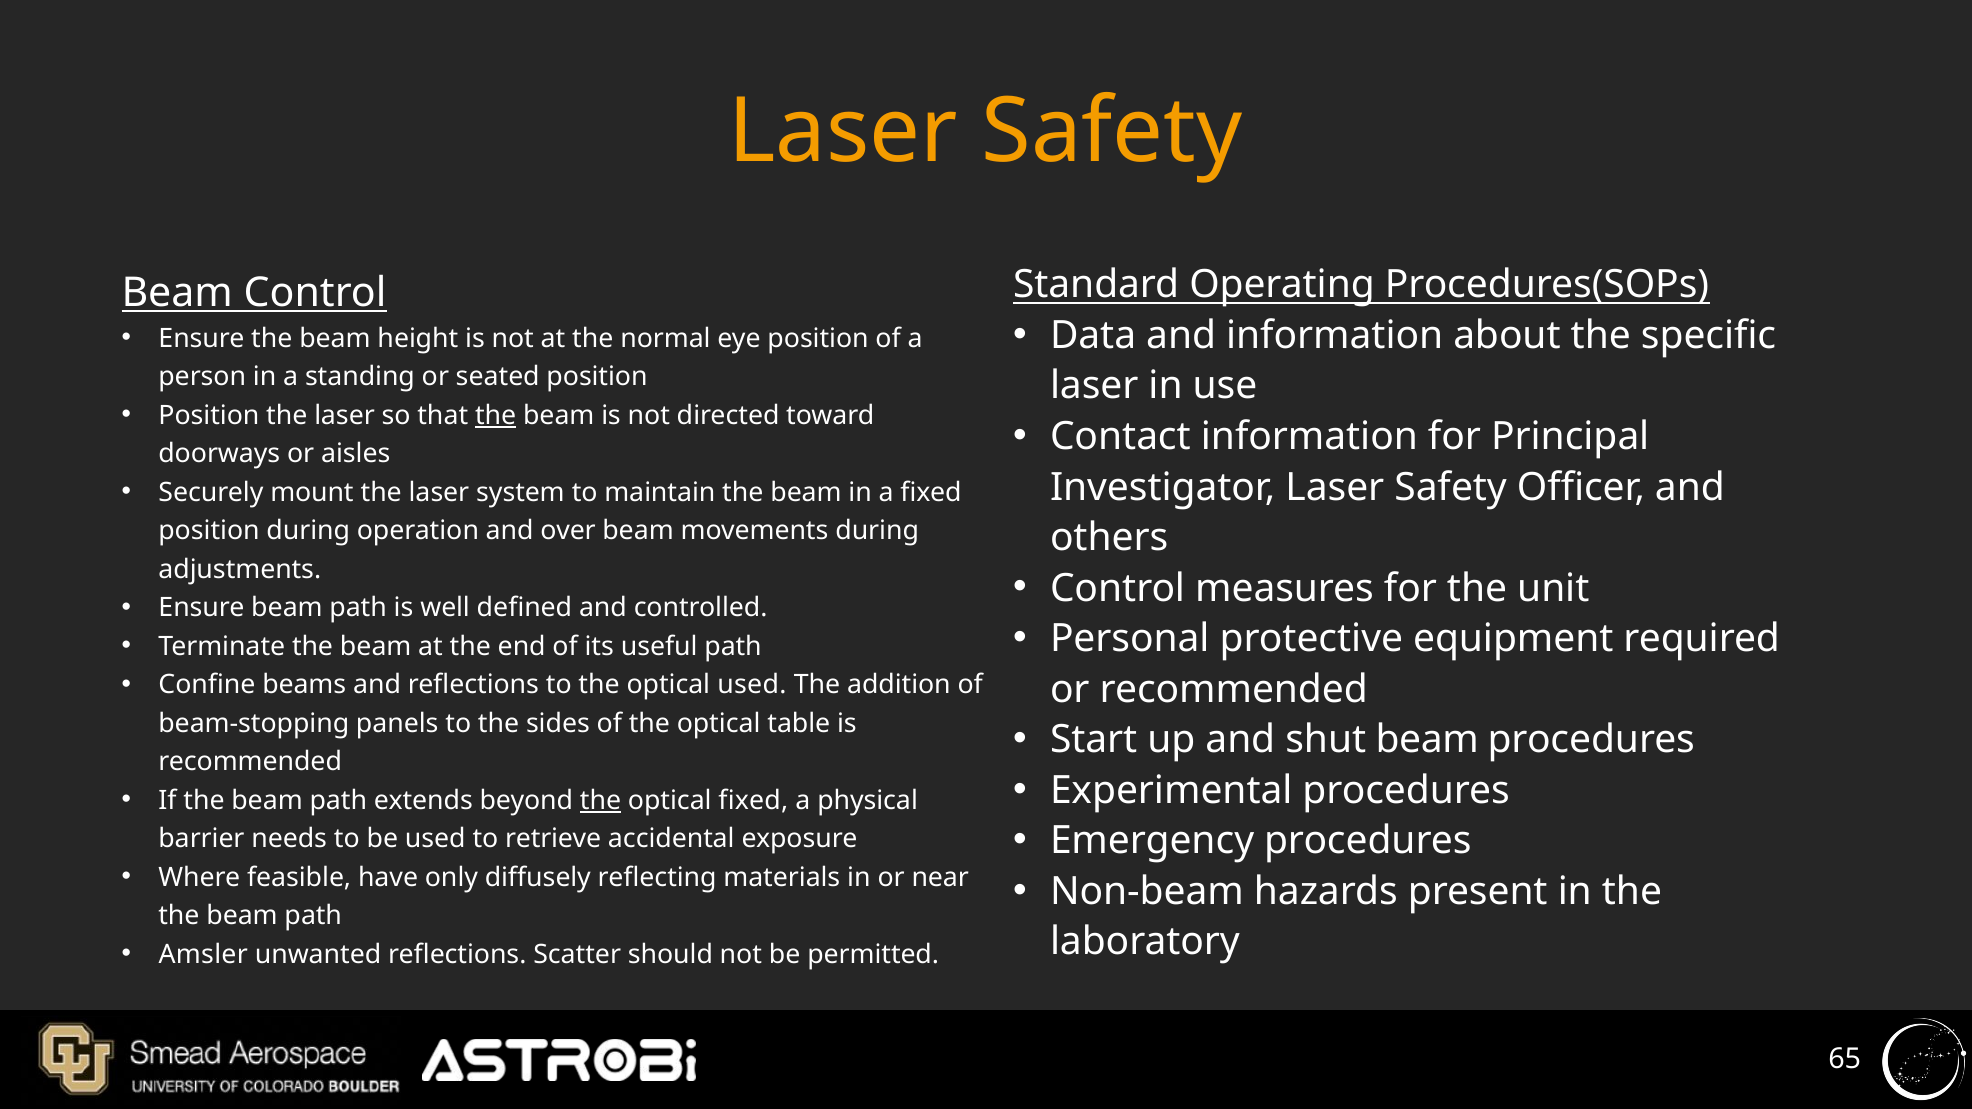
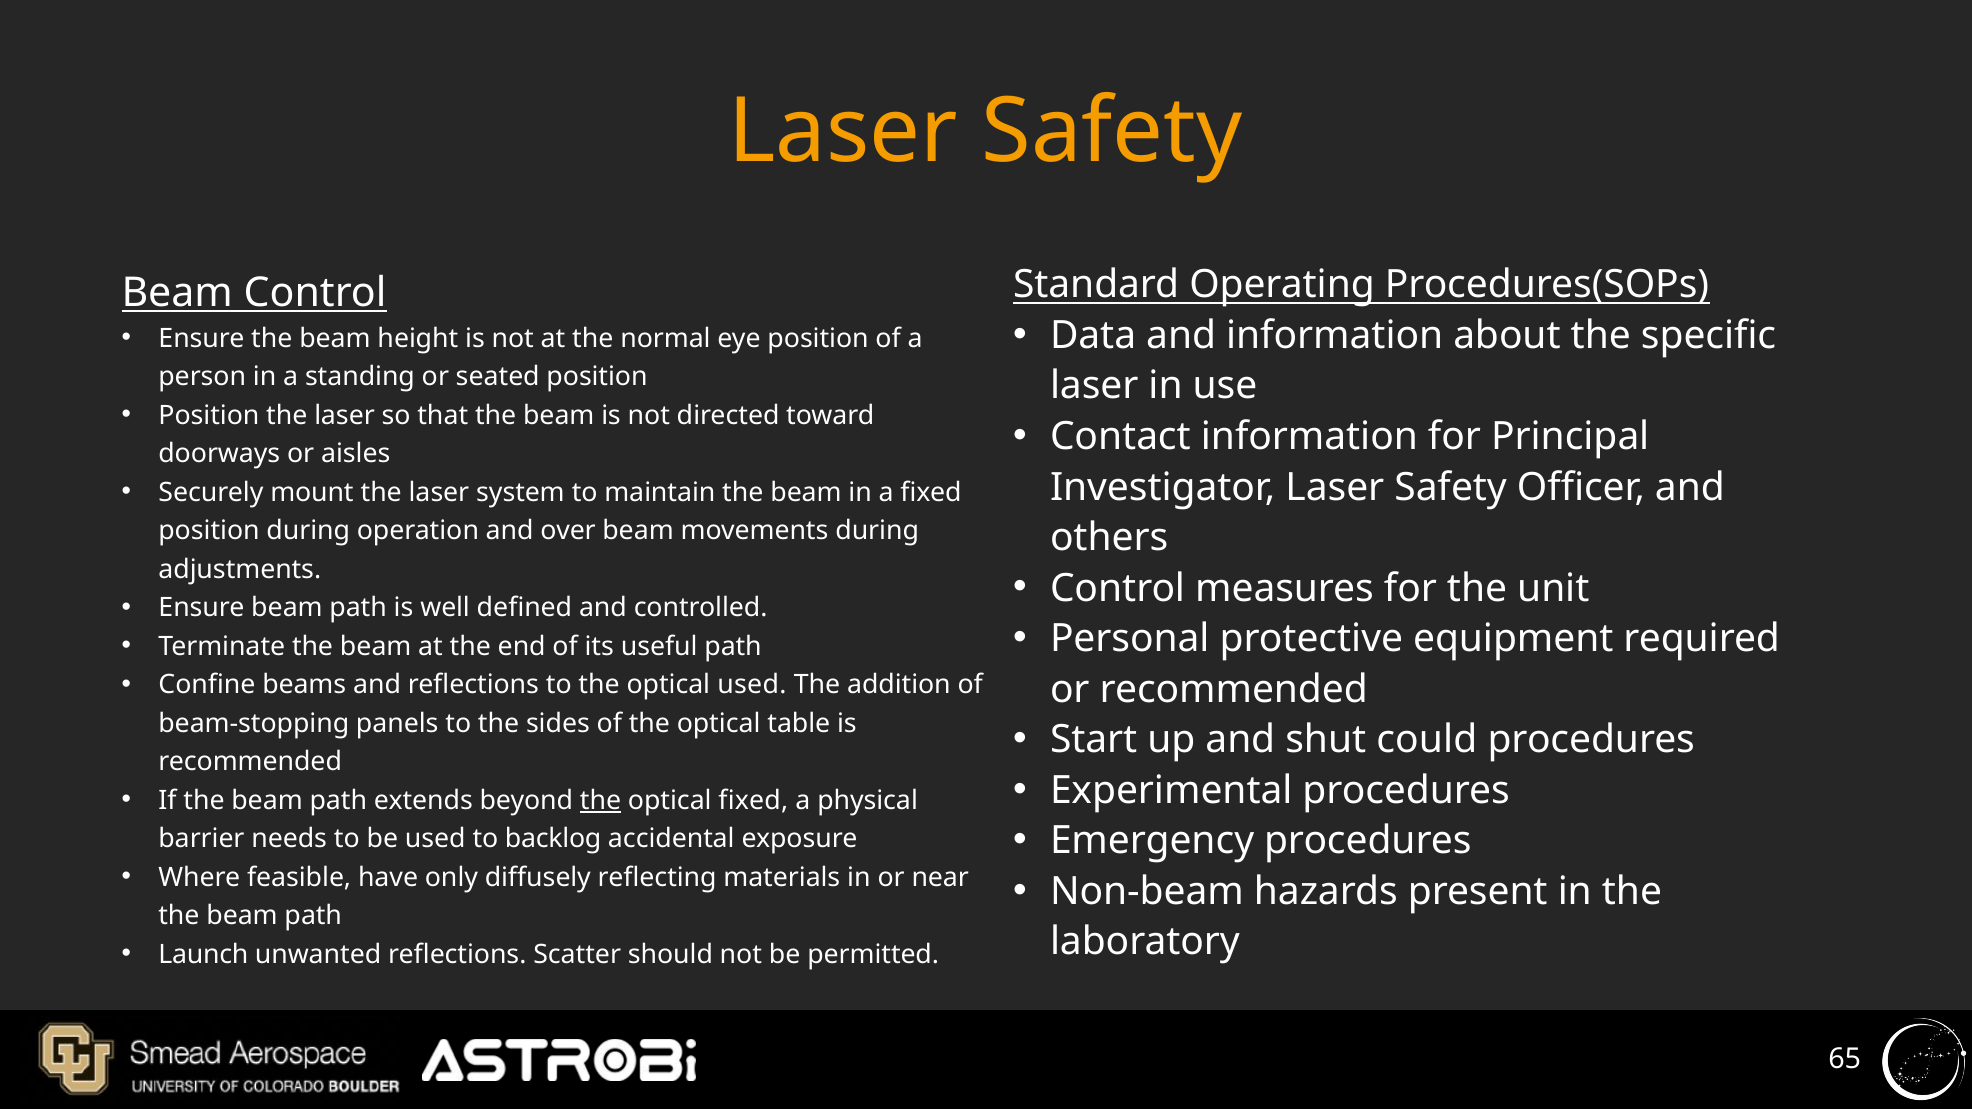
the at (496, 416) underline: present -> none
shut beam: beam -> could
retrieve: retrieve -> backlog
Amsler: Amsler -> Launch
